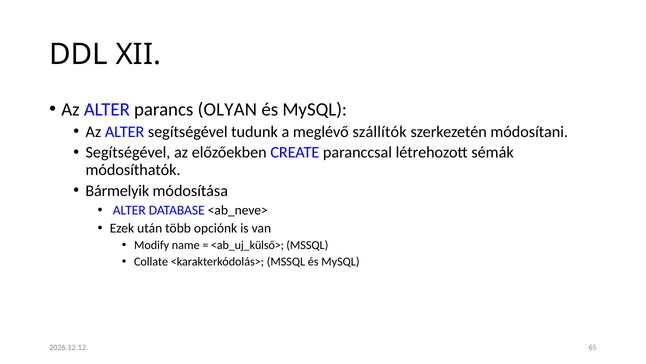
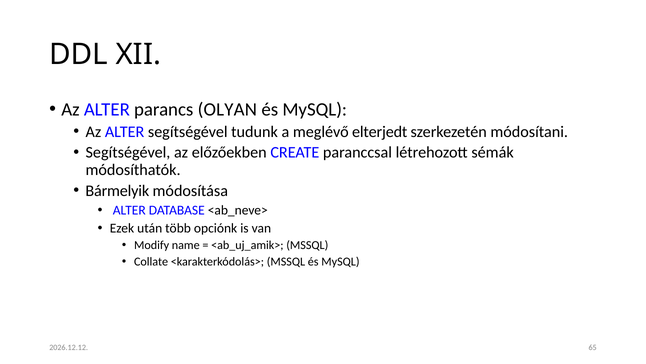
szállítók: szállítók -> elterjedt
<ab_uj_külső>: <ab_uj_külső> -> <ab_uj_amik>
